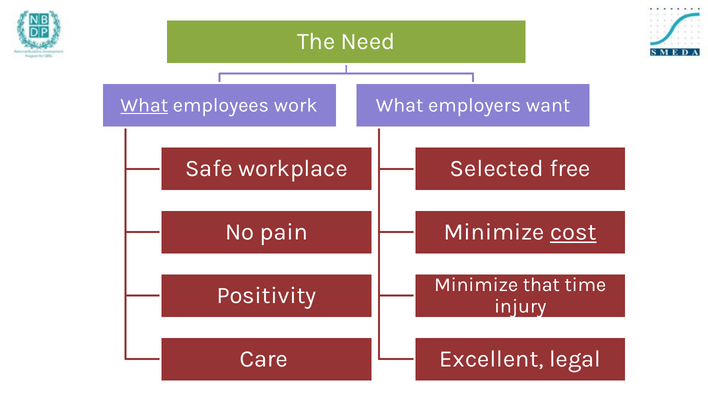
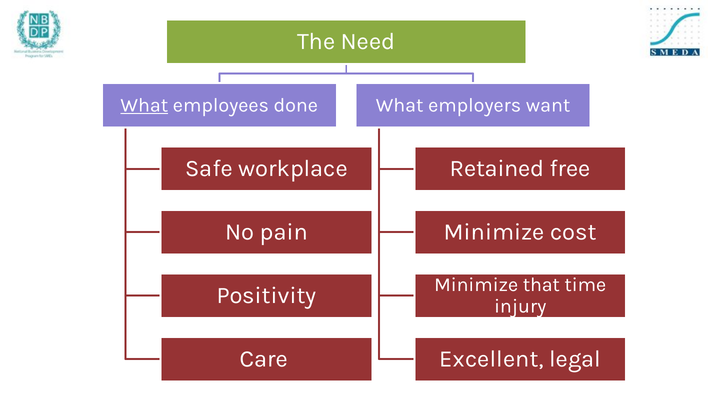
work: work -> done
Selected: Selected -> Retained
cost underline: present -> none
